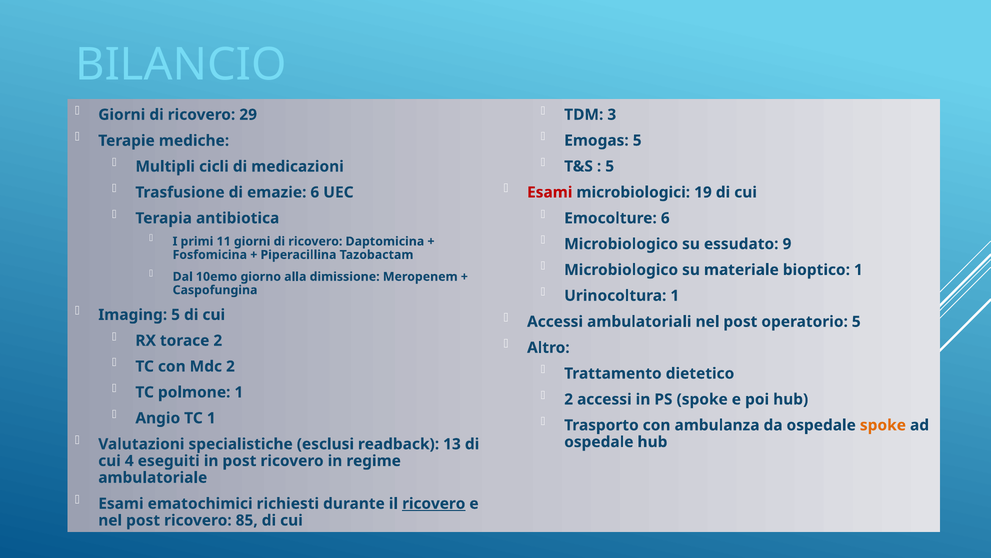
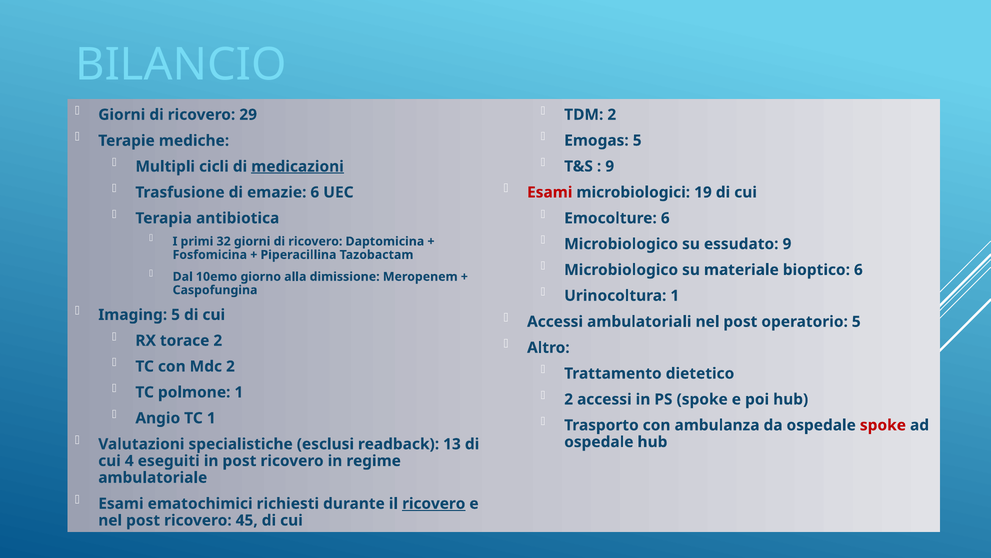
TDM 3: 3 -> 2
5 at (610, 166): 5 -> 9
medicazioni underline: none -> present
11: 11 -> 32
bioptico 1: 1 -> 6
spoke at (883, 425) colour: orange -> red
85: 85 -> 45
